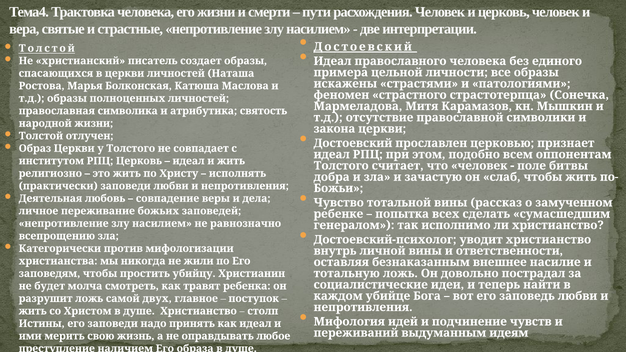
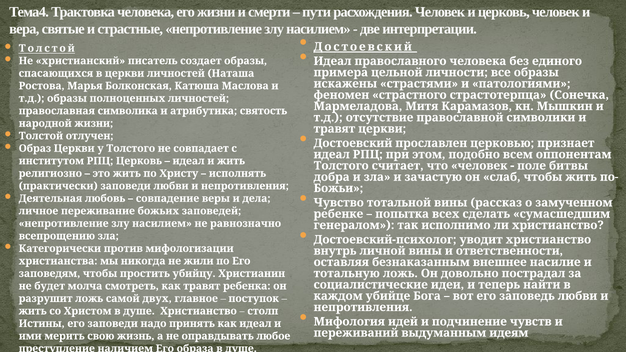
закона at (334, 129): закона -> травят
